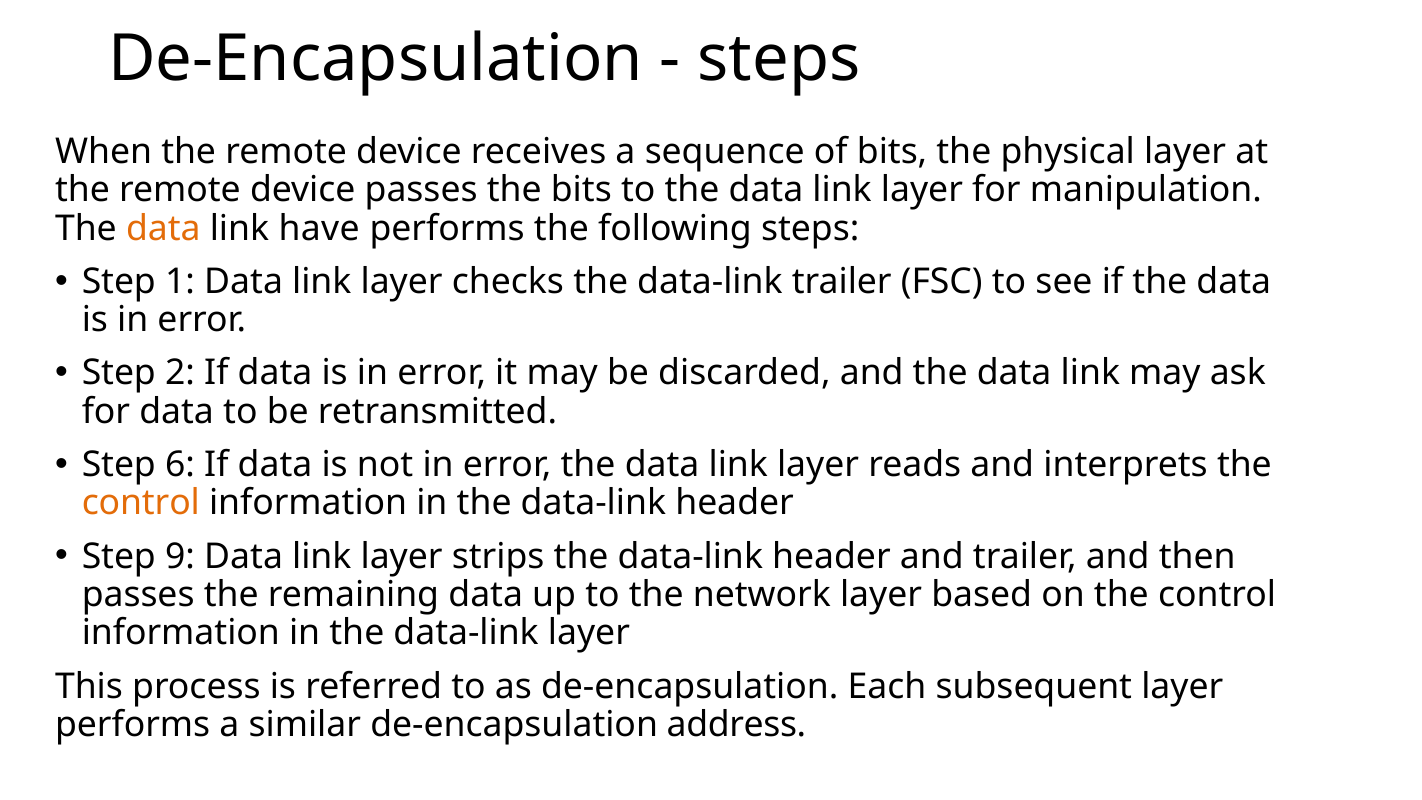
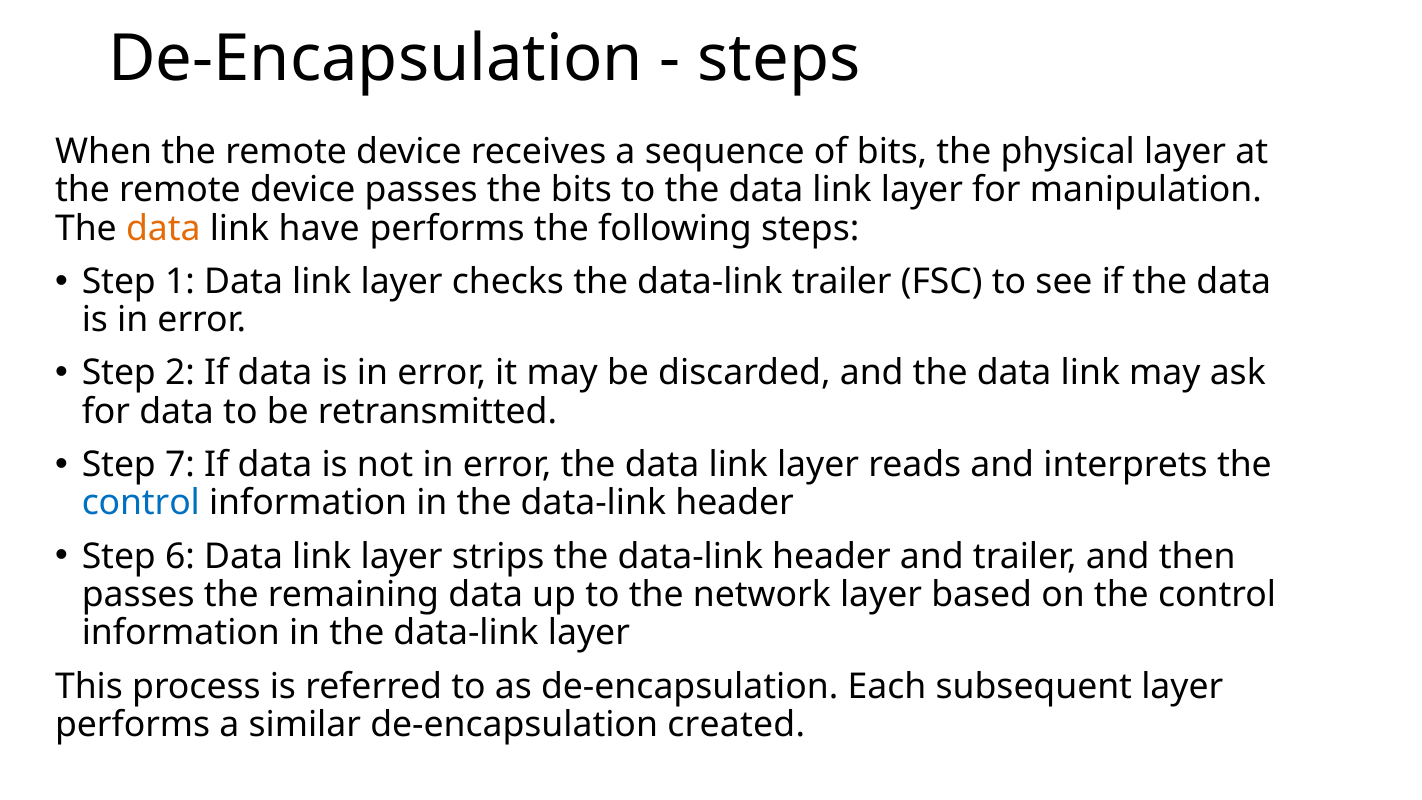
6: 6 -> 7
control at (141, 503) colour: orange -> blue
9: 9 -> 6
address: address -> created
